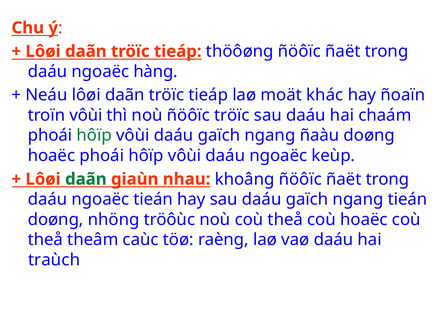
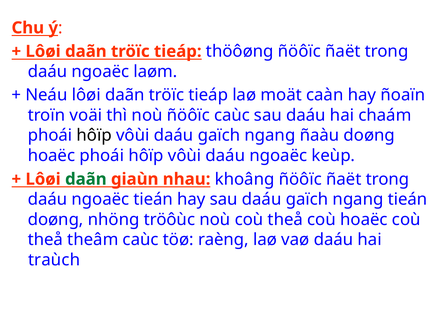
hàng: hàng -> laøm
khác: khác -> caàn
troïn vôùi: vôùi -> voäi
ñöôïc tröïc: tröïc -> caùc
hôïp at (94, 135) colour: green -> black
